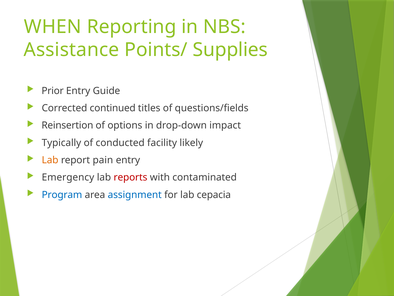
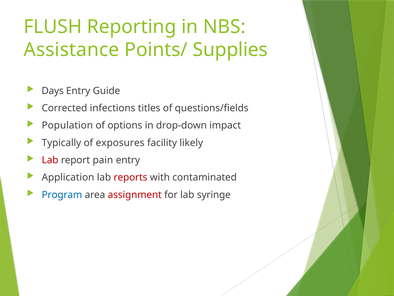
WHEN: WHEN -> FLUSH
Prior: Prior -> Days
continued: continued -> infections
Reinsertion: Reinsertion -> Population
conducted: conducted -> exposures
Lab at (50, 160) colour: orange -> red
Emergency: Emergency -> Application
assignment colour: blue -> red
cepacia: cepacia -> syringe
